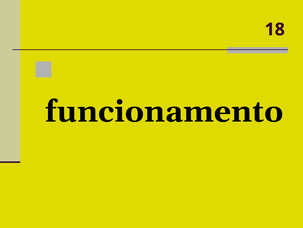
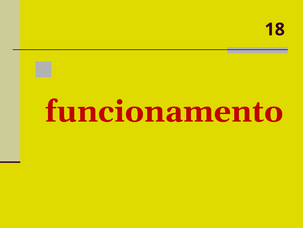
funcionamento colour: black -> red
